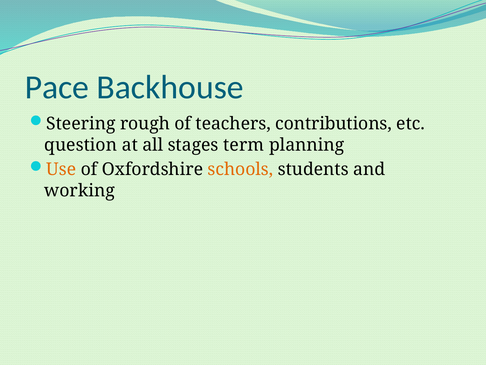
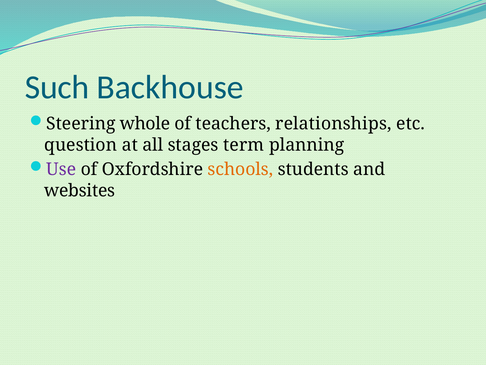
Pace: Pace -> Such
rough: rough -> whole
contributions: contributions -> relationships
Use colour: orange -> purple
working: working -> websites
